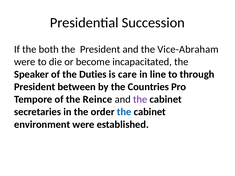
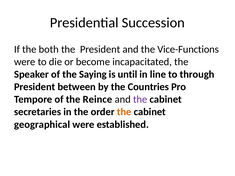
Vice-Abraham: Vice-Abraham -> Vice-Functions
Duties: Duties -> Saying
care: care -> until
the at (124, 112) colour: blue -> orange
environment: environment -> geographical
